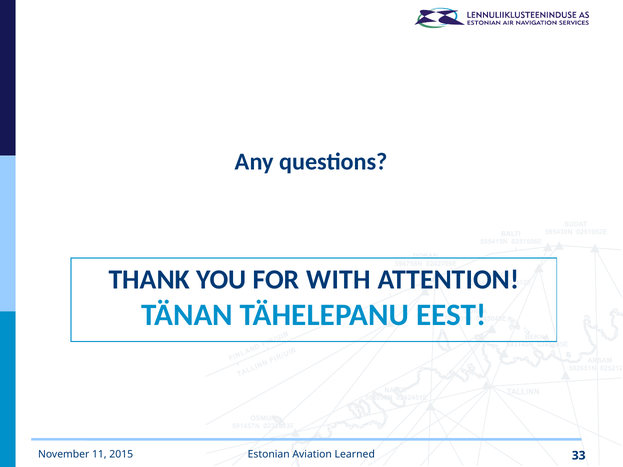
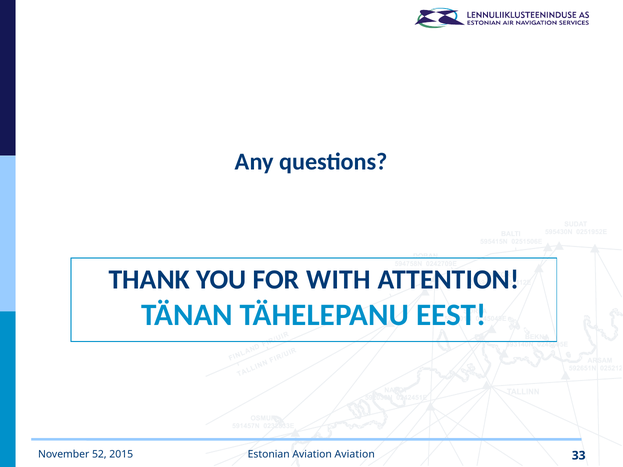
11: 11 -> 52
Aviation Learned: Learned -> Aviation
